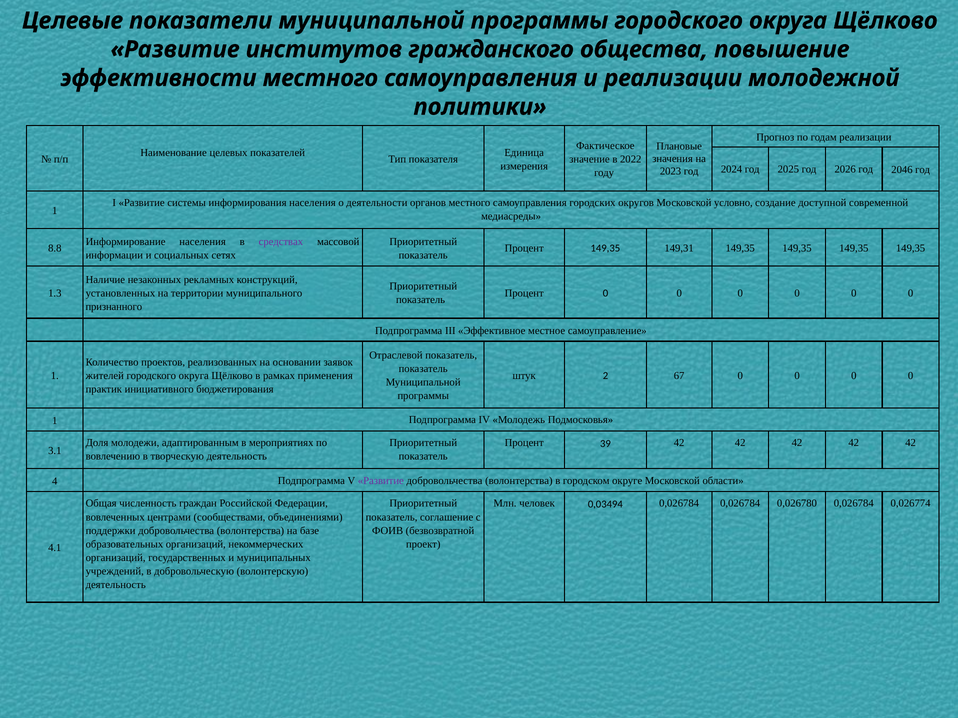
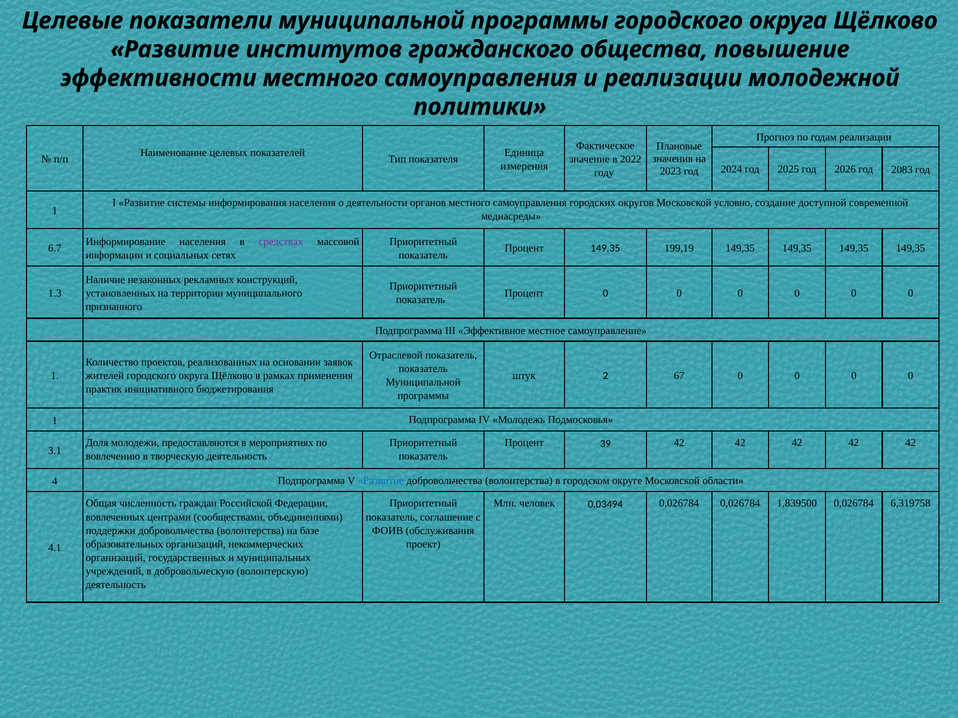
2046: 2046 -> 2083
8.8: 8.8 -> 6.7
149,31: 149,31 -> 199,19
адаптированным: адаптированным -> предоставляются
Развитие at (381, 481) colour: purple -> blue
0,026780: 0,026780 -> 1,839500
0,026774: 0,026774 -> 6,319758
безвозвратной: безвозвратной -> обслуживания
